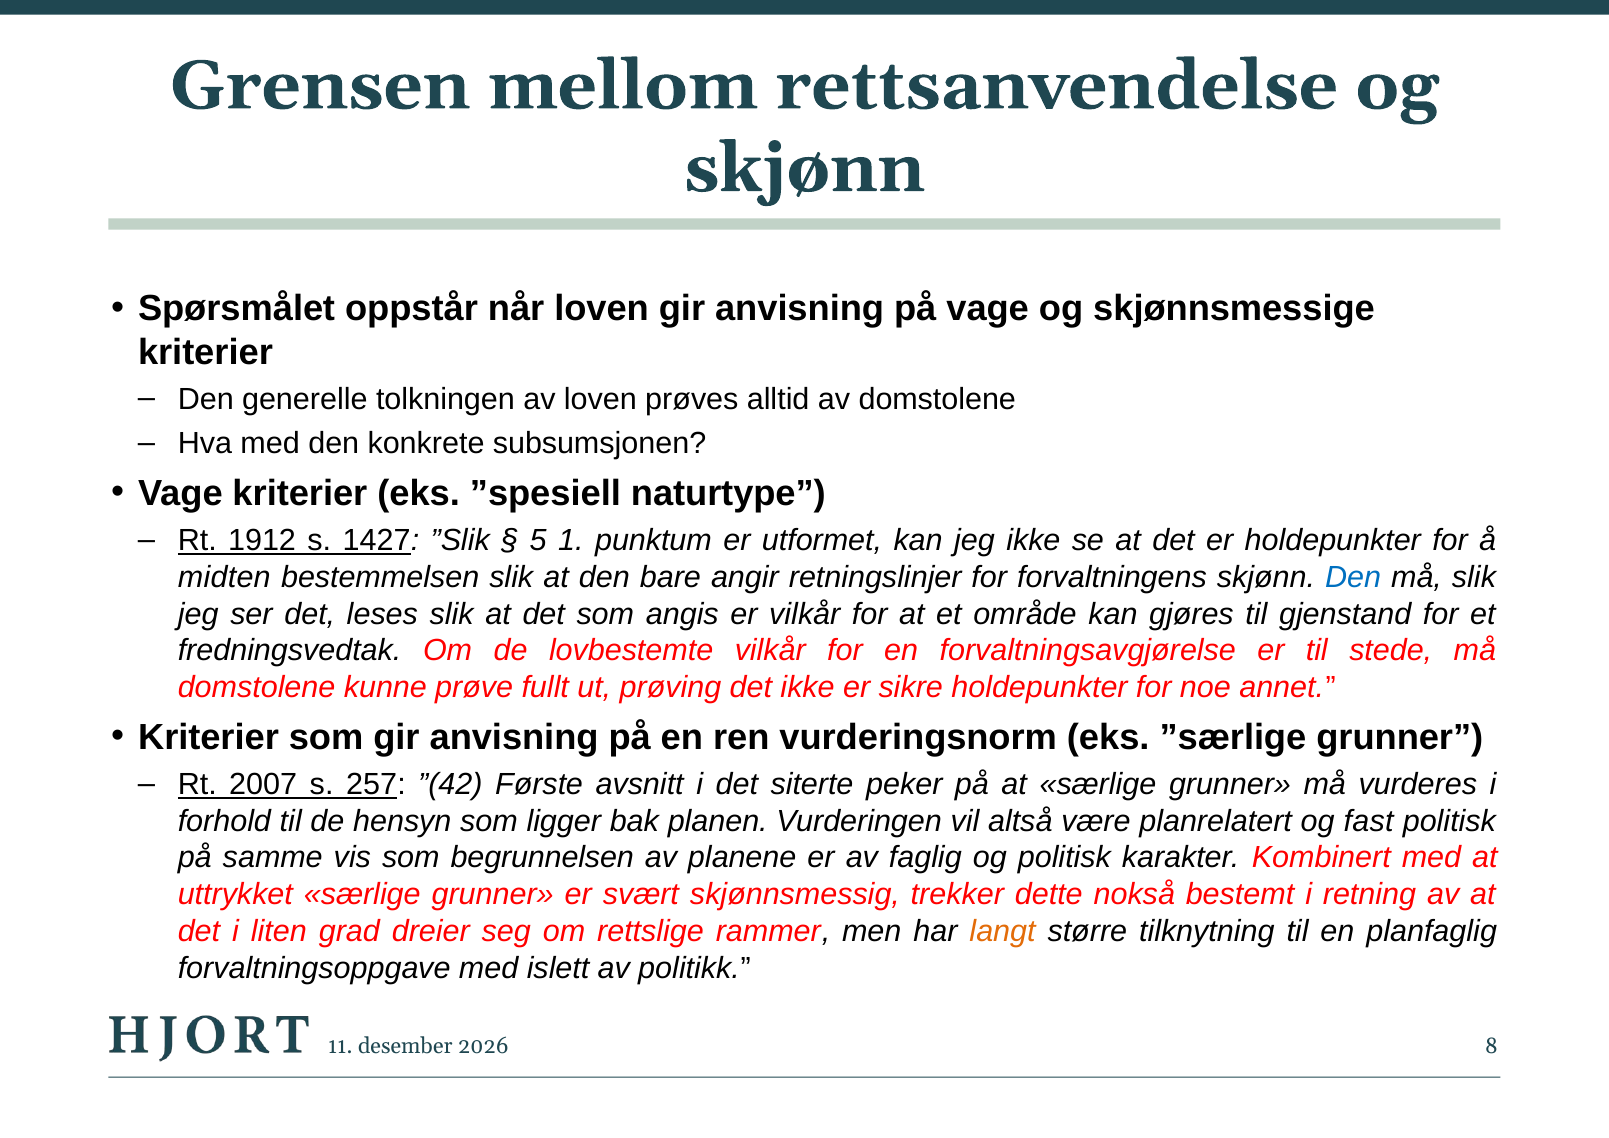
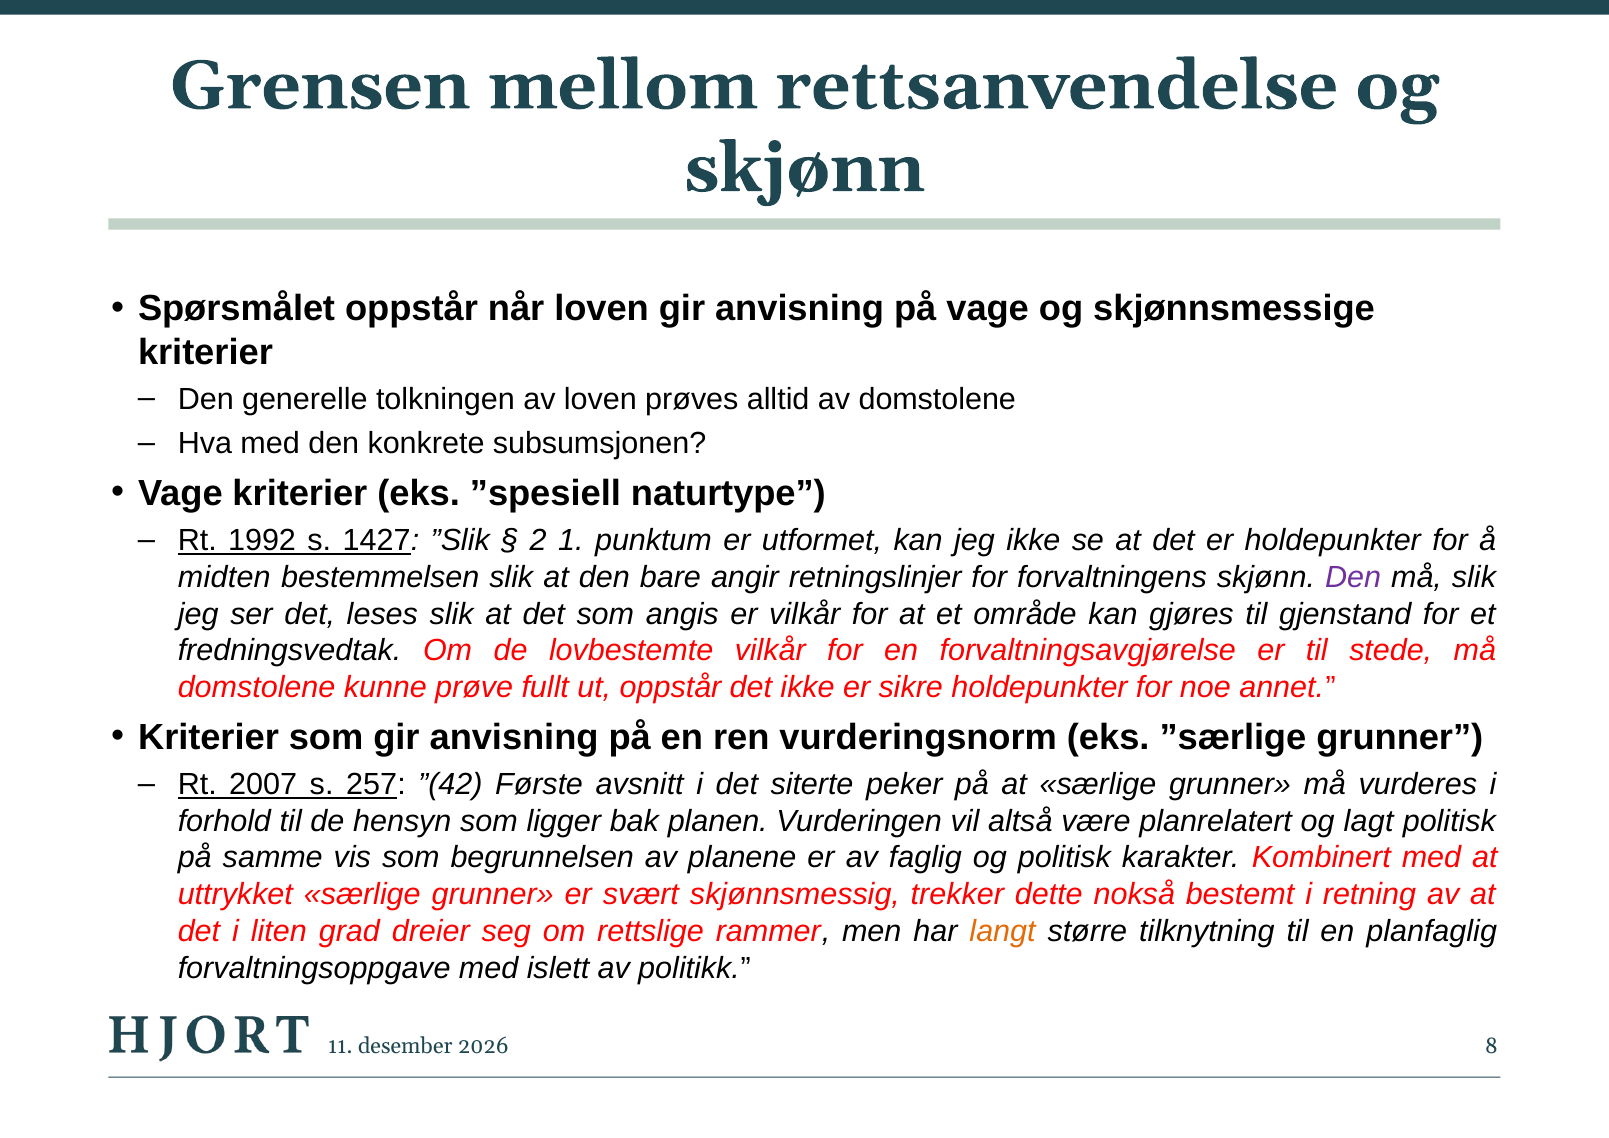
1912: 1912 -> 1992
5: 5 -> 2
Den at (1353, 577) colour: blue -> purple
ut prøving: prøving -> oppstår
fast: fast -> lagt
